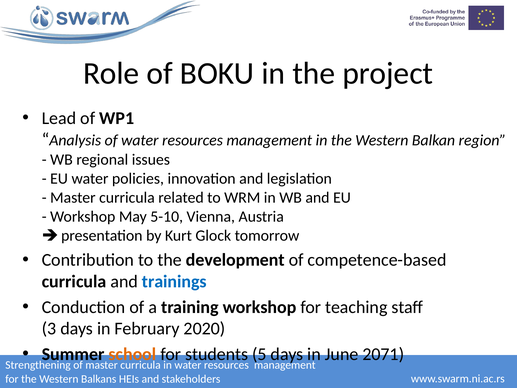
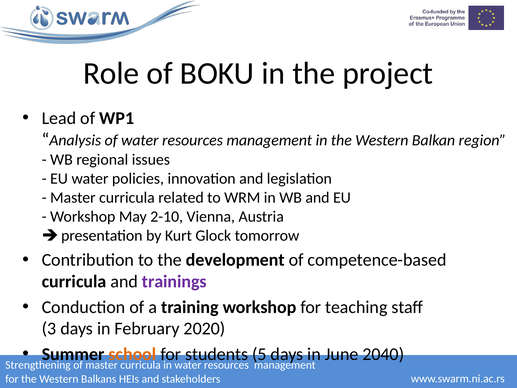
5-10: 5-10 -> 2-10
trainings colour: blue -> purple
2071: 2071 -> 2040
